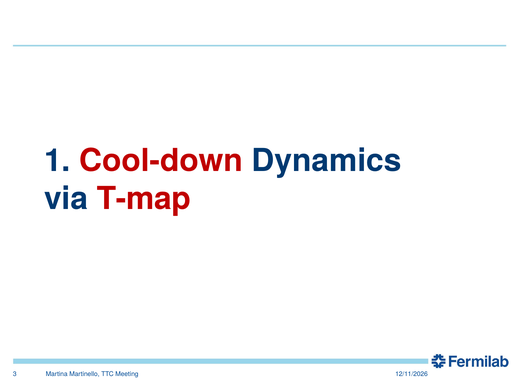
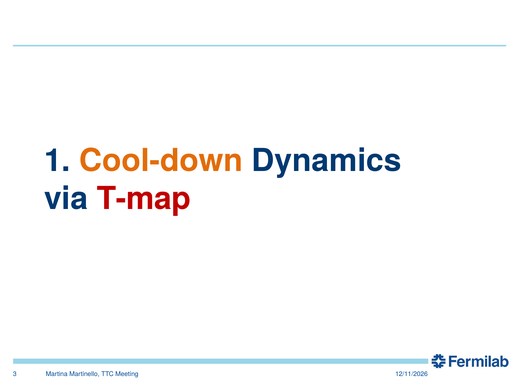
Cool-down colour: red -> orange
